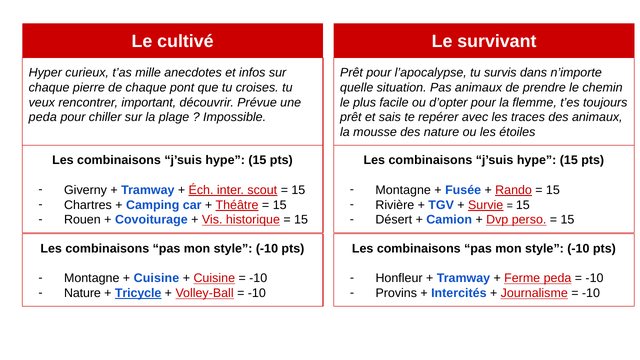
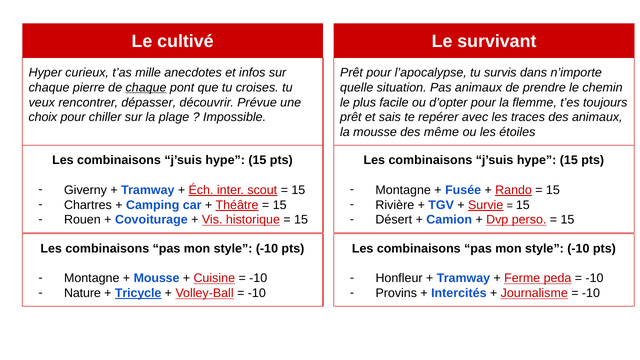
chaque at (146, 87) underline: none -> present
important: important -> dépasser
peda at (43, 117): peda -> choix
des nature: nature -> même
Cuisine at (156, 278): Cuisine -> Mousse
